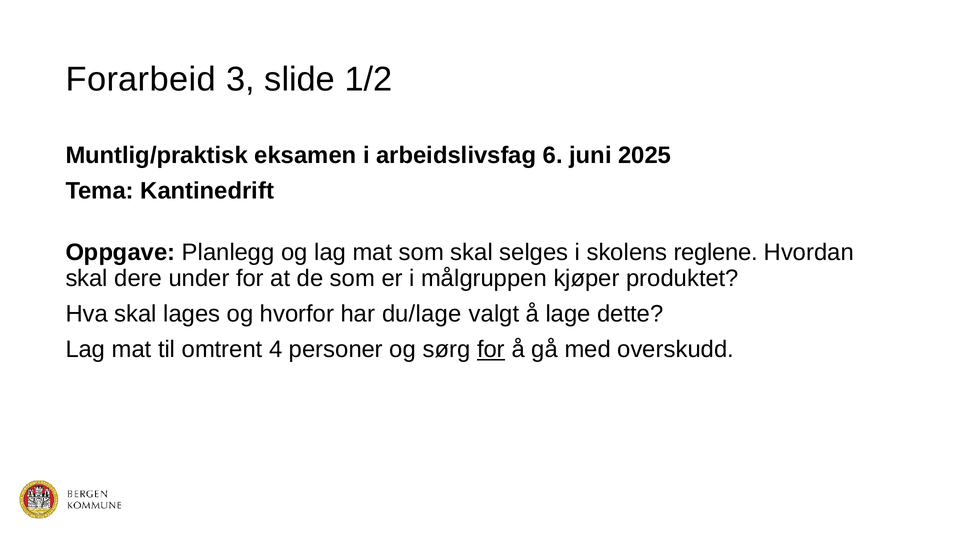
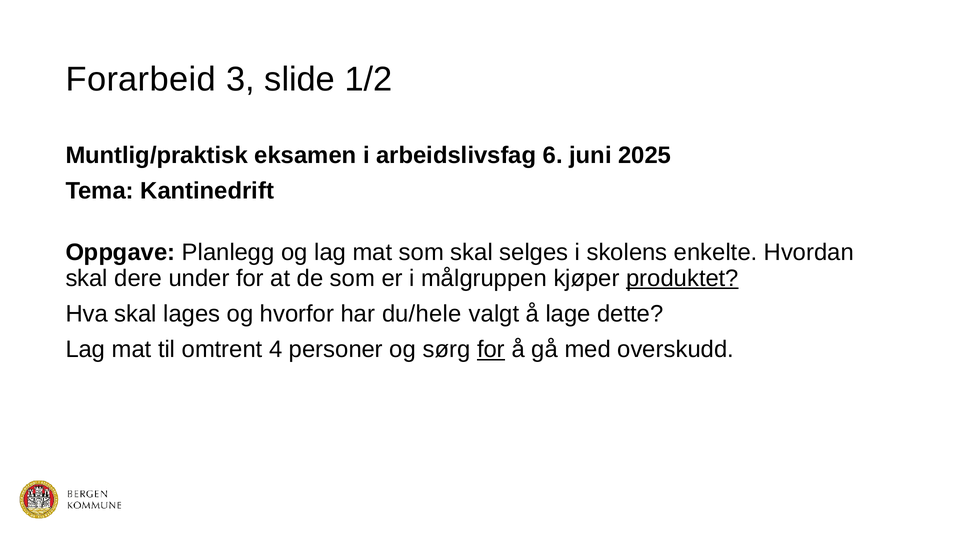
reglene: reglene -> enkelte
produktet underline: none -> present
du/lage: du/lage -> du/hele
